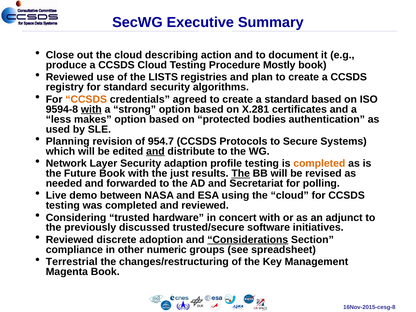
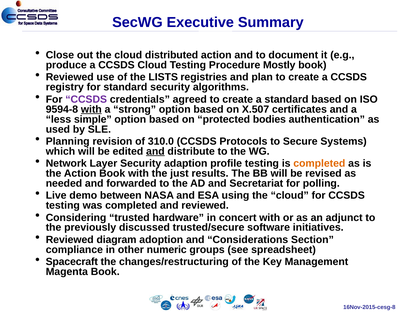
describing: describing -> distributed
CCSDS at (86, 99) colour: orange -> purple
X.281: X.281 -> X.507
makes: makes -> simple
954.7: 954.7 -> 310.0
the Future: Future -> Action
The at (241, 173) underline: present -> none
discrete: discrete -> diagram
Considerations underline: present -> none
Terrestrial: Terrestrial -> Spacecraft
